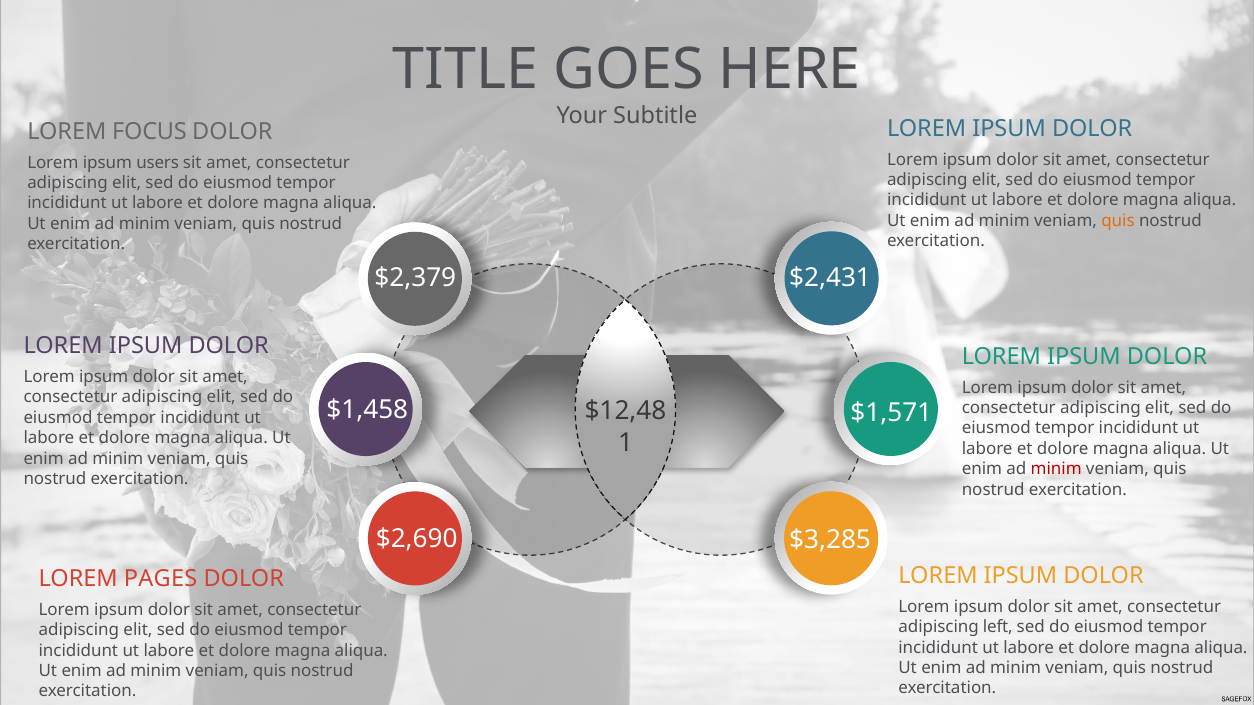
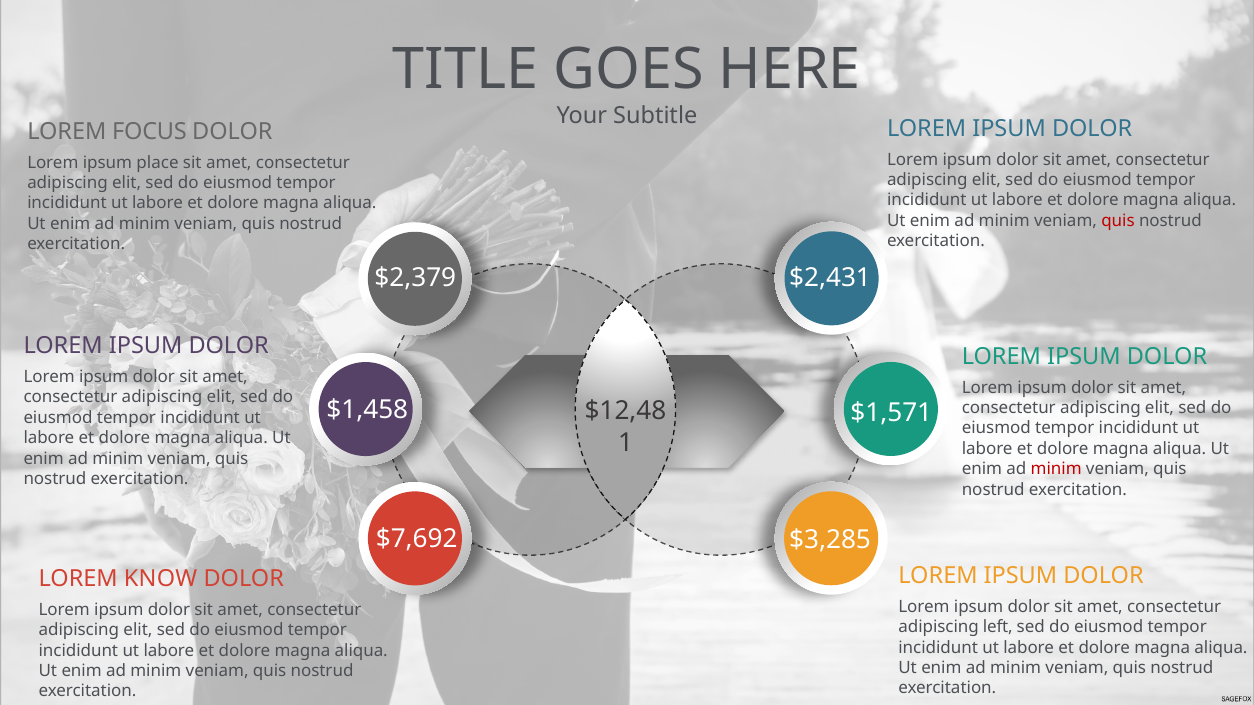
users: users -> place
quis at (1118, 221) colour: orange -> red
$2,690: $2,690 -> $7,692
PAGES: PAGES -> KNOW
